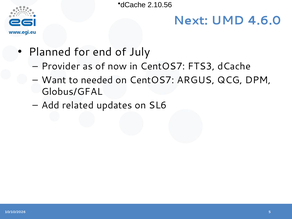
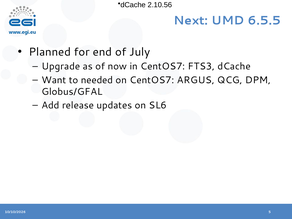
4.6.0: 4.6.0 -> 6.5.5
Provider: Provider -> Upgrade
related: related -> release
